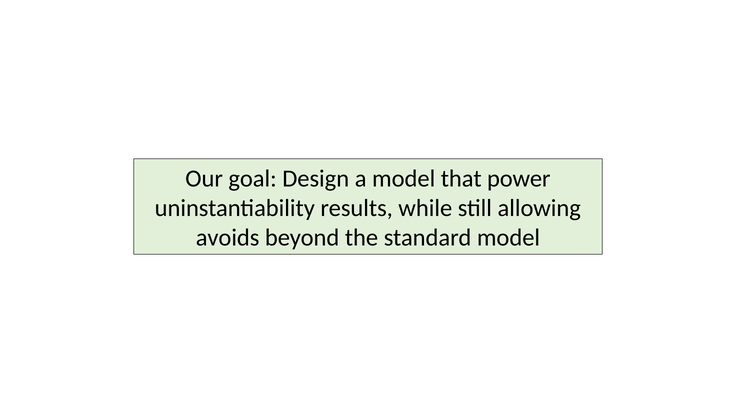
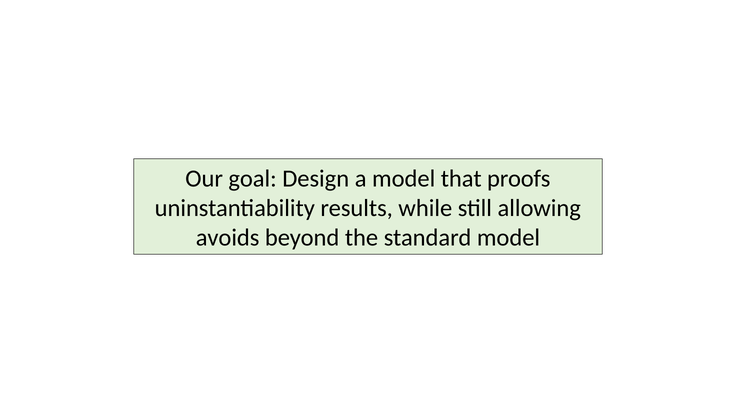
power: power -> proofs
